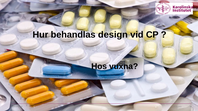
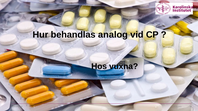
design: design -> analog
